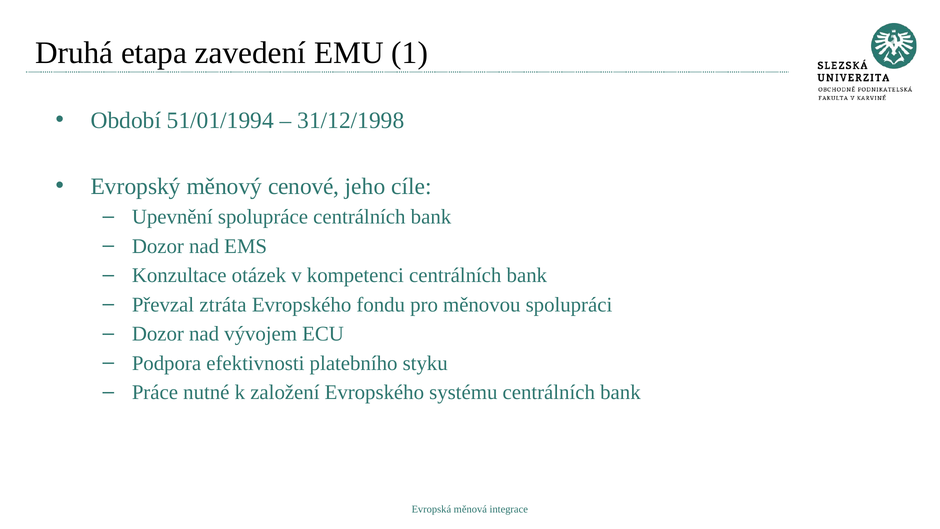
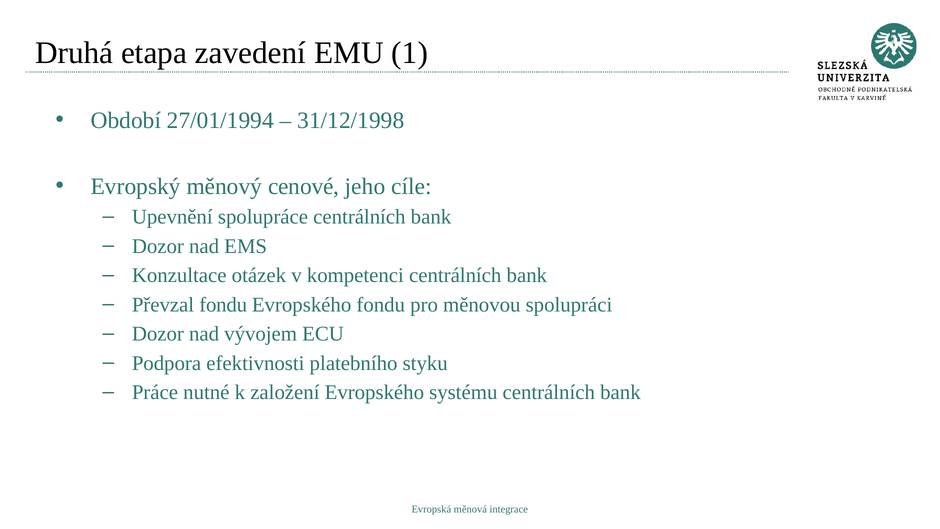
51/01/1994: 51/01/1994 -> 27/01/1994
Převzal ztráta: ztráta -> fondu
